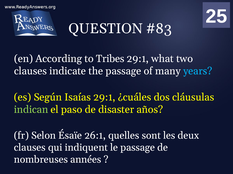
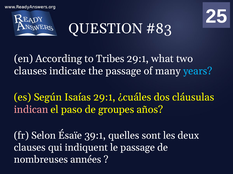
indican colour: light green -> pink
disaster: disaster -> groupes
26:1: 26:1 -> 39:1
